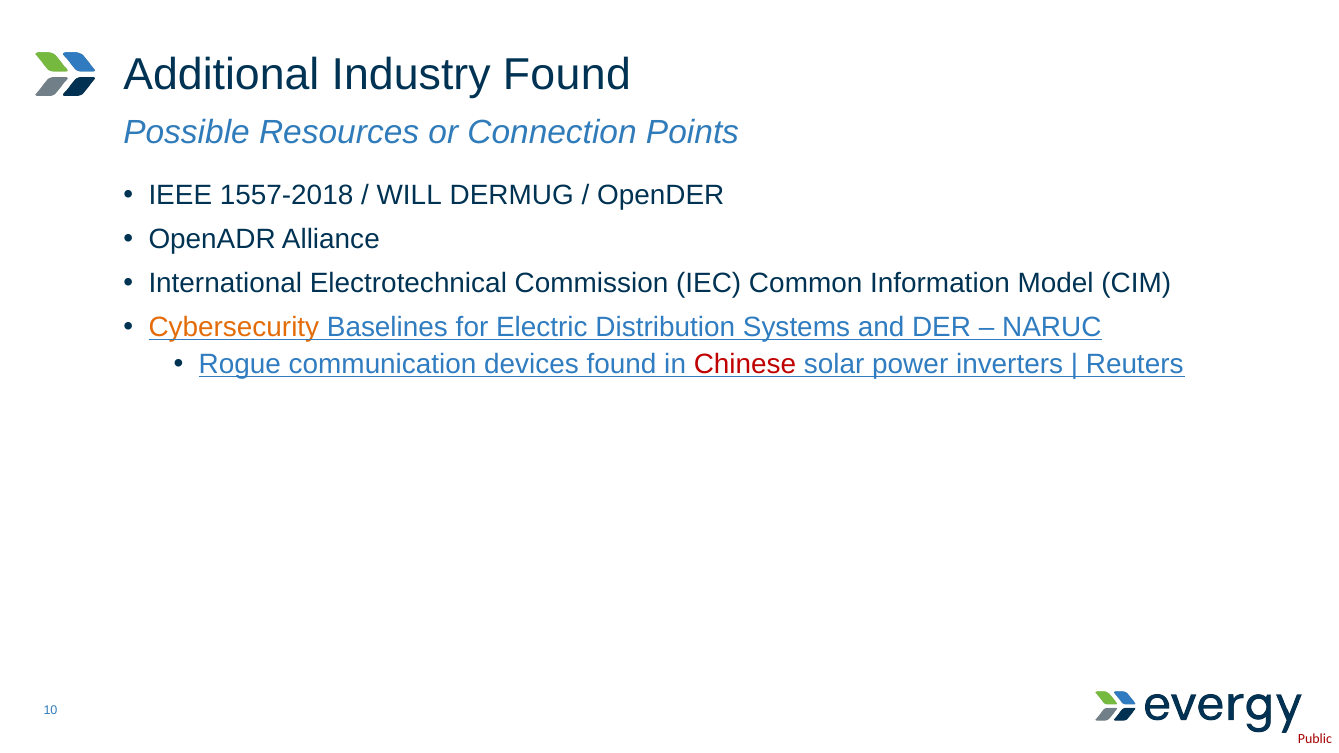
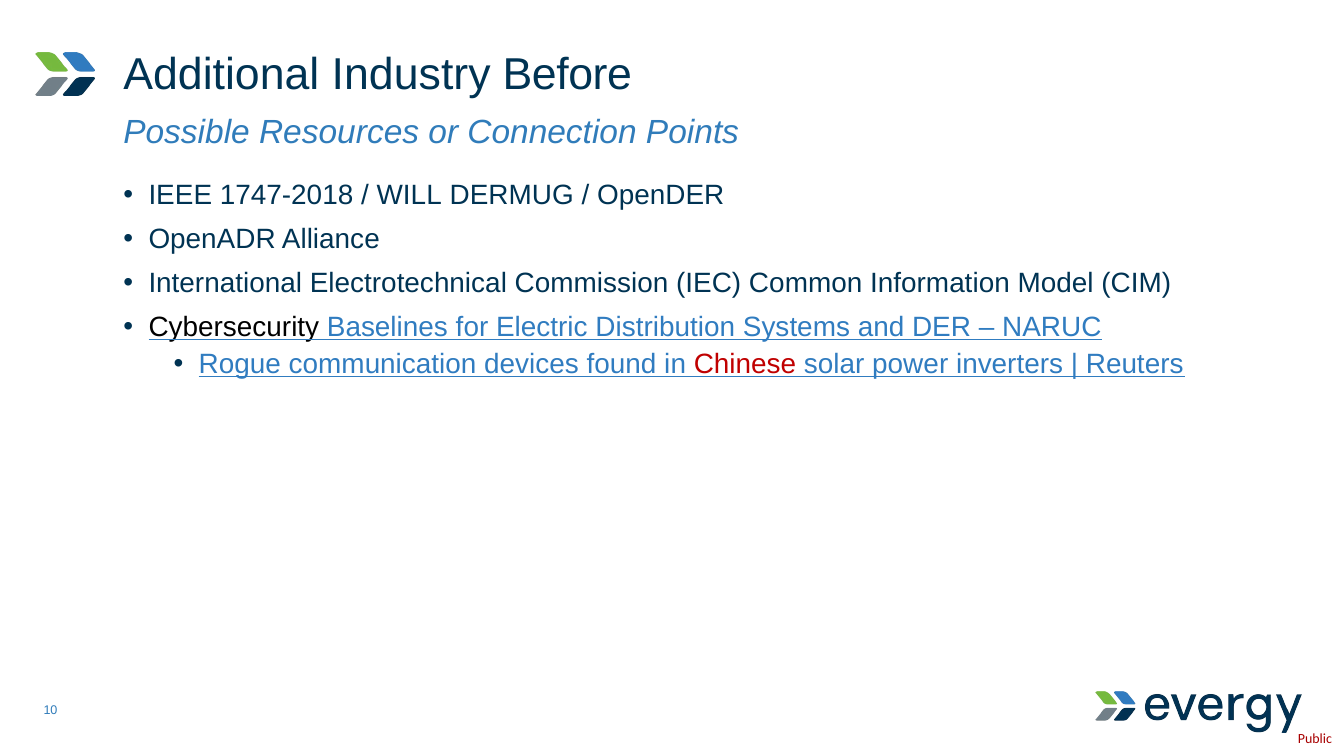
Industry Found: Found -> Before
1557-2018: 1557-2018 -> 1747-2018
Cybersecurity colour: orange -> black
